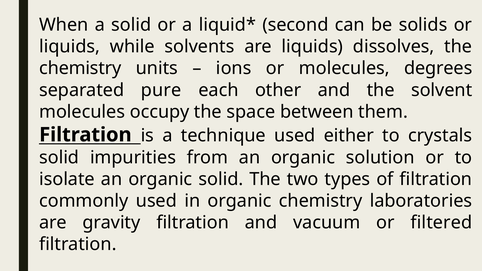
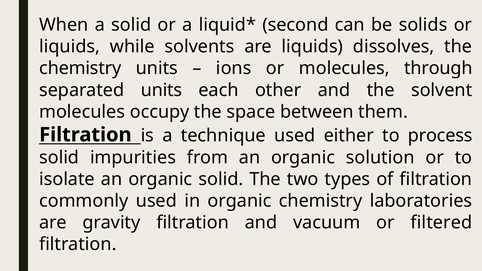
degrees: degrees -> through
separated pure: pure -> units
crystals: crystals -> process
